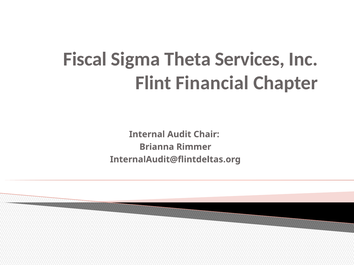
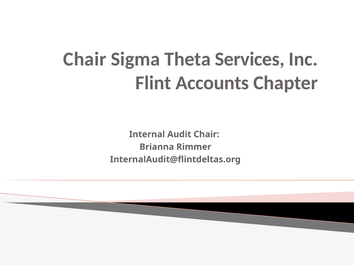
Fiscal at (85, 59): Fiscal -> Chair
Financial: Financial -> Accounts
